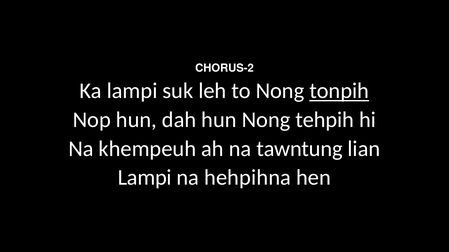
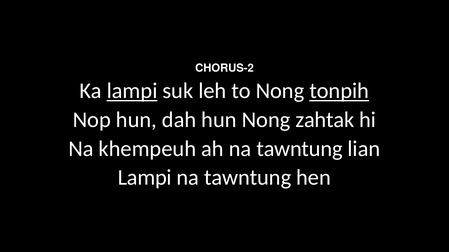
lampi at (132, 91) underline: none -> present
tehpih: tehpih -> zahtak
hehpihna at (248, 178): hehpihna -> tawntung
